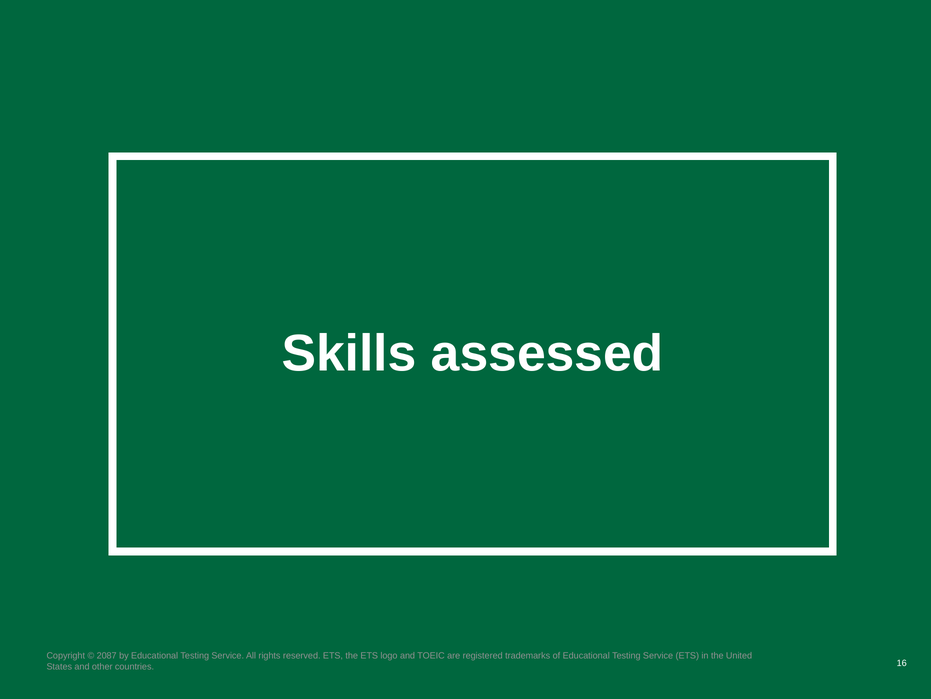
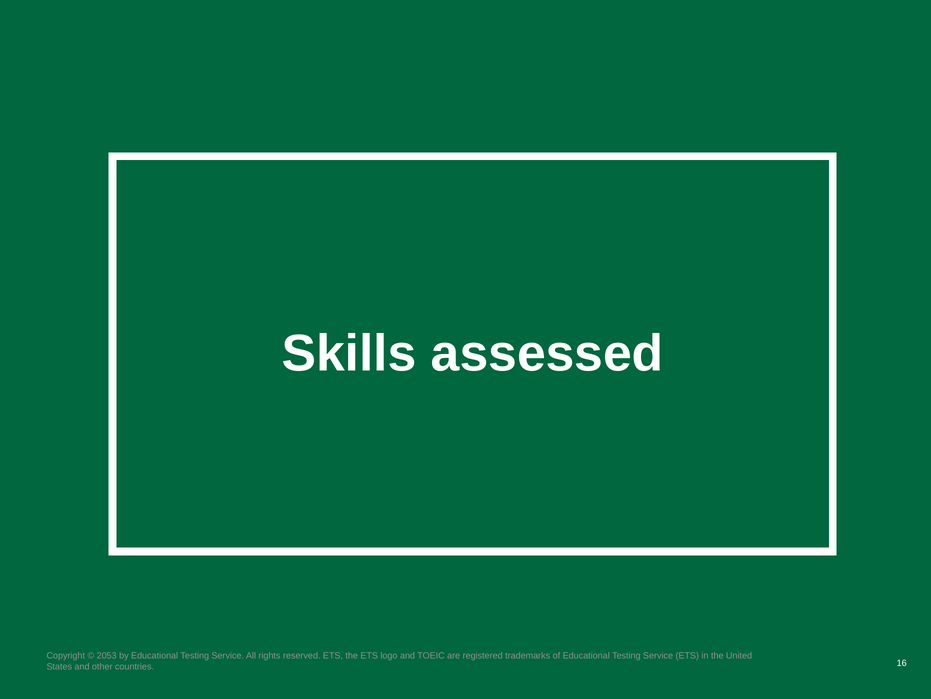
2087: 2087 -> 2053
